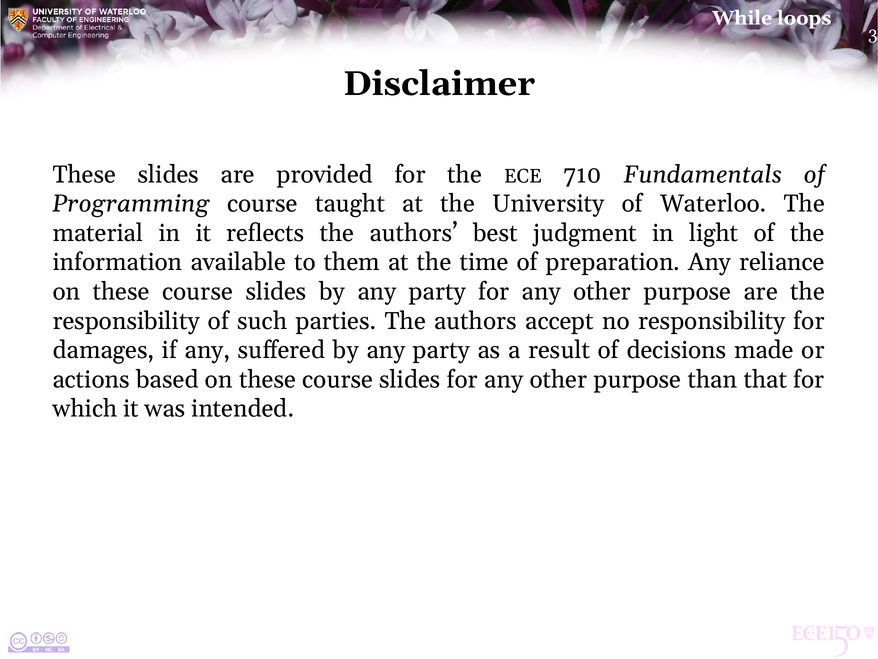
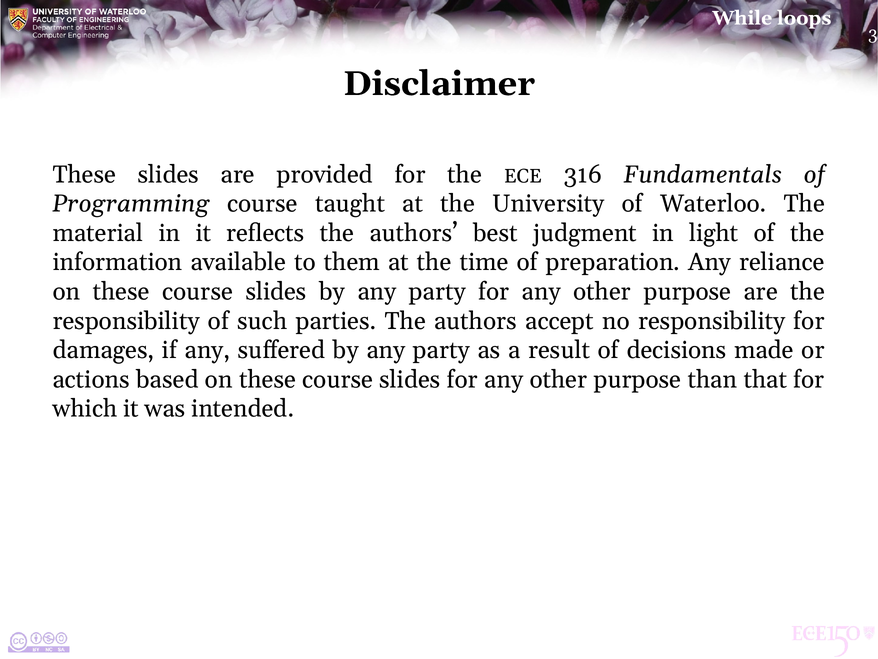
710: 710 -> 316
